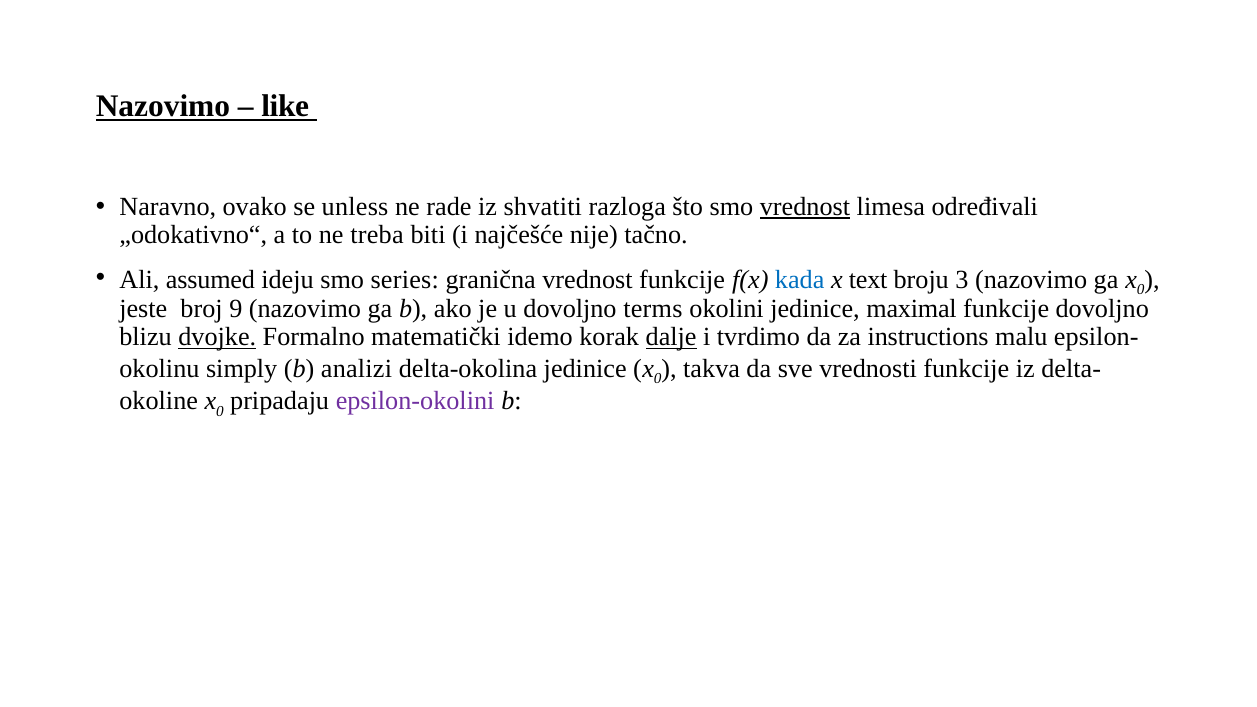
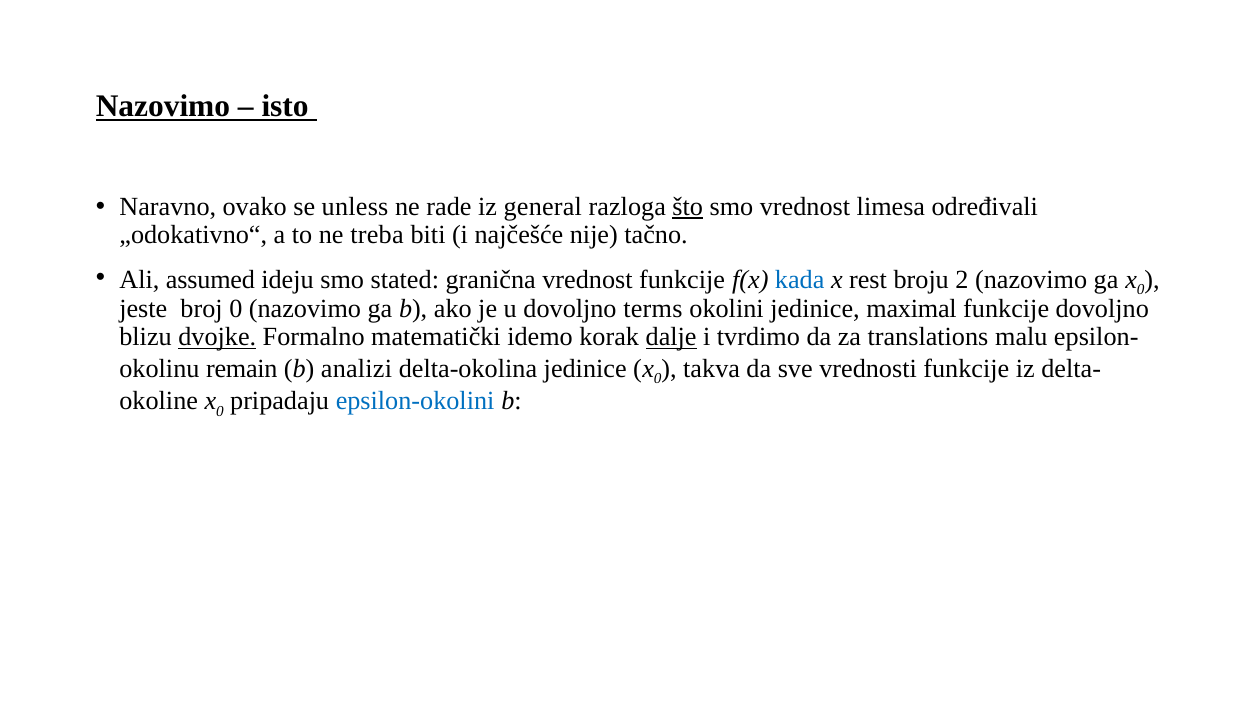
like: like -> isto
shvatiti: shvatiti -> general
što underline: none -> present
vrednost at (805, 207) underline: present -> none
series: series -> stated
text: text -> rest
3: 3 -> 2
broj 9: 9 -> 0
instructions: instructions -> translations
simply: simply -> remain
epsilon-okolini colour: purple -> blue
